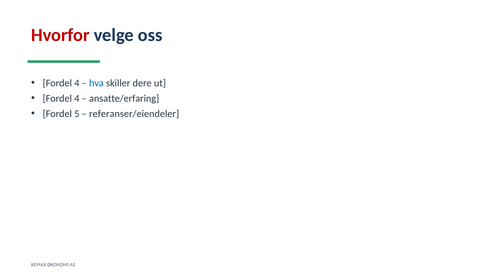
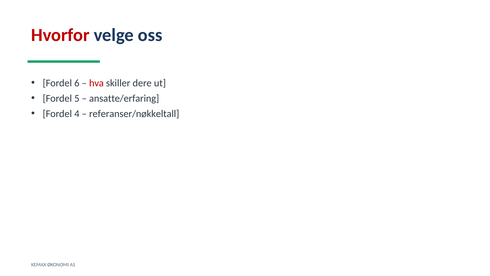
4 at (77, 83): 4 -> 6
hva colour: blue -> red
4 at (77, 98): 4 -> 5
5: 5 -> 4
referanser/eiendeler: referanser/eiendeler -> referanser/nøkkeltall
